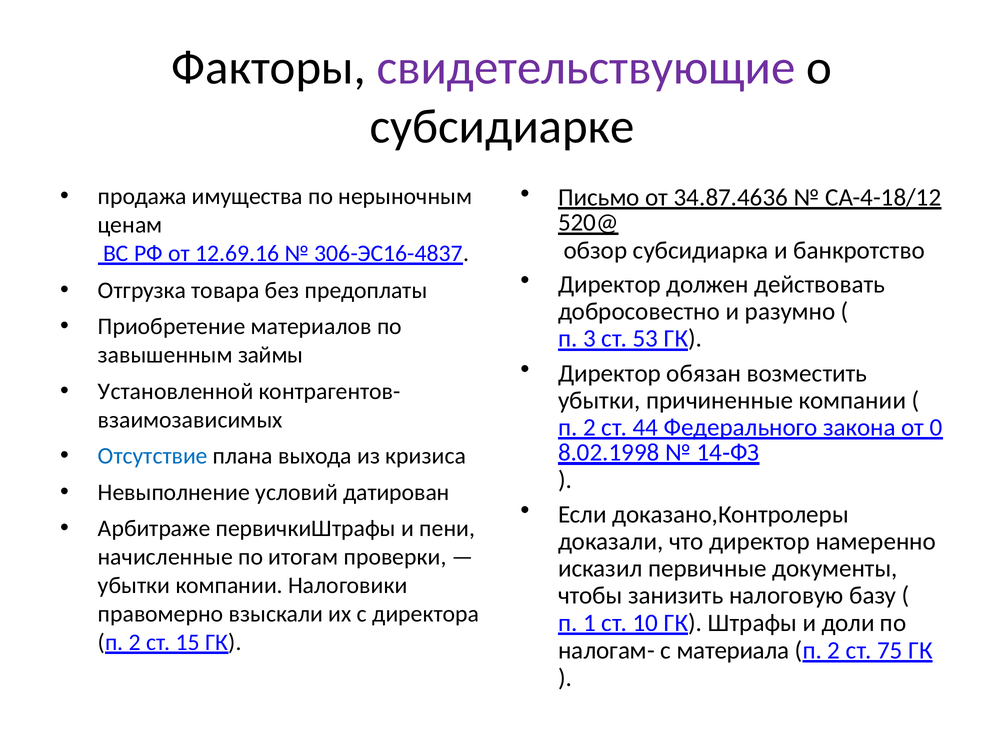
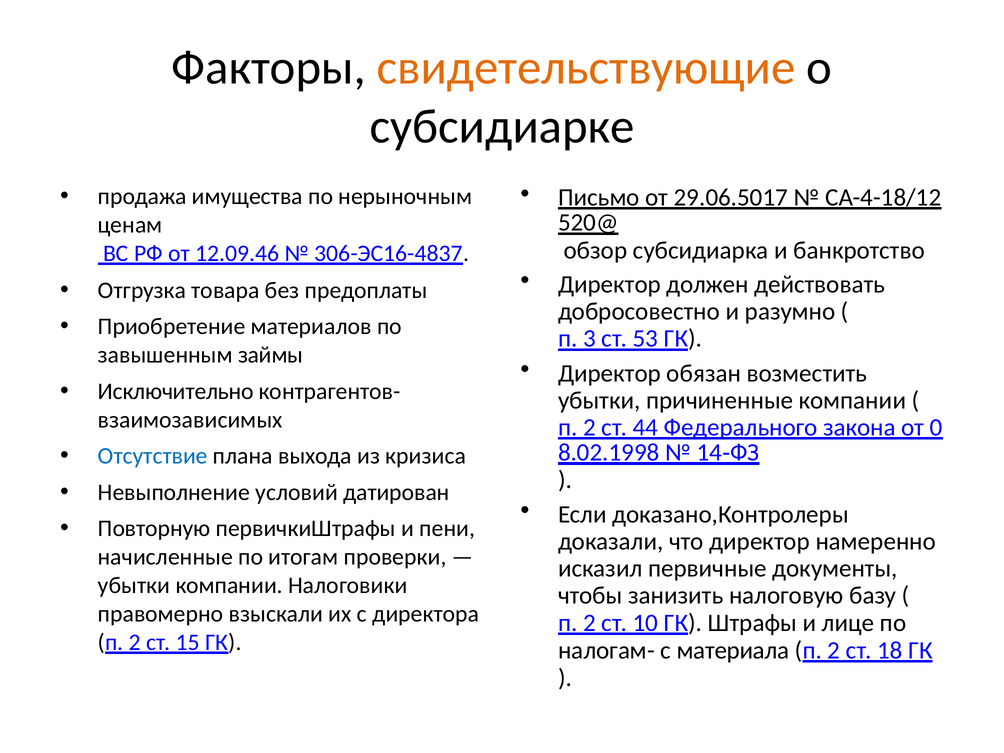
свидетельствующие colour: purple -> orange
34.87.4636: 34.87.4636 -> 29.06.5017
12.69.16: 12.69.16 -> 12.09.46
Установленной: Установленной -> Исключительно
Арбитраже: Арбитраже -> Повторную
1 at (589, 623): 1 -> 2
доли: доли -> лице
75: 75 -> 18
